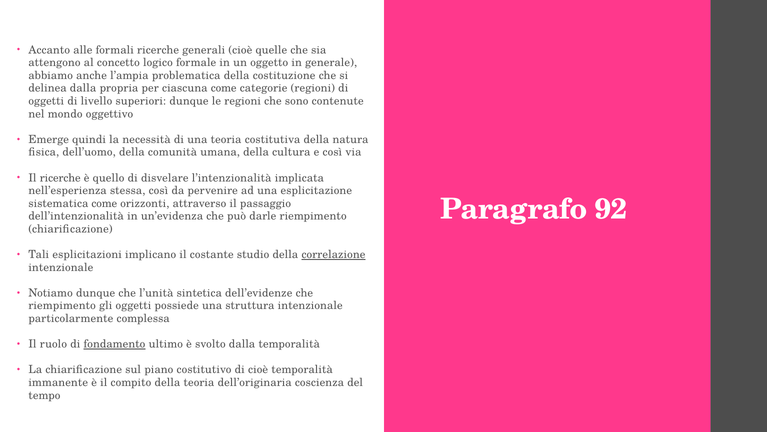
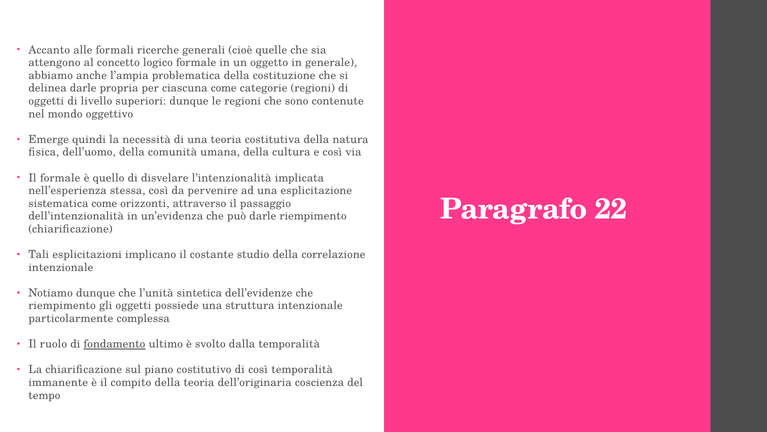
delinea dalla: dalla -> darle
Il ricerche: ricerche -> formale
92: 92 -> 22
correlazione underline: present -> none
di cioè: cioè -> così
